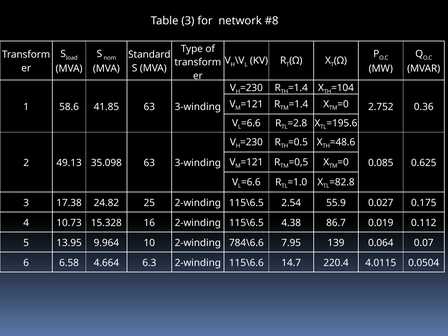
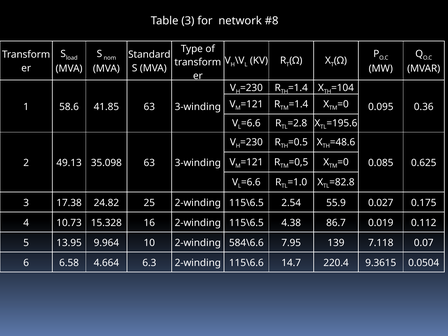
2.752: 2.752 -> 0.095
784\6.6: 784\6.6 -> 584\6.6
0.064: 0.064 -> 7.118
4.0115: 4.0115 -> 9.3615
